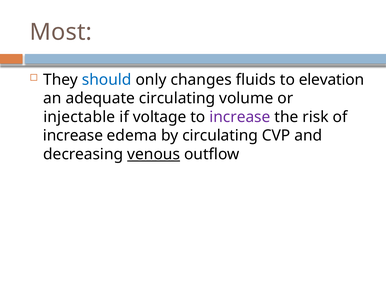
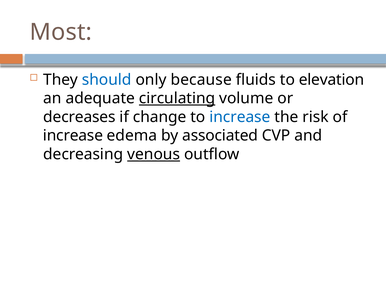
changes: changes -> because
circulating at (177, 99) underline: none -> present
injectable: injectable -> decreases
voltage: voltage -> change
increase at (240, 117) colour: purple -> blue
by circulating: circulating -> associated
